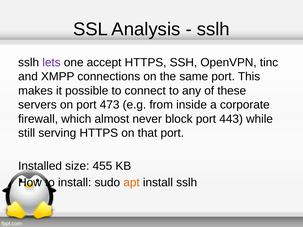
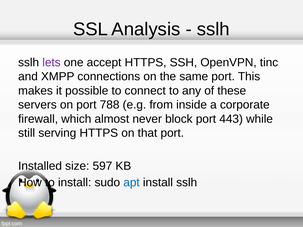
473: 473 -> 788
455: 455 -> 597
apt colour: orange -> blue
